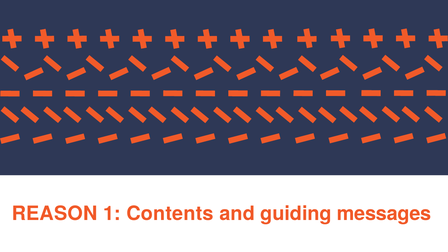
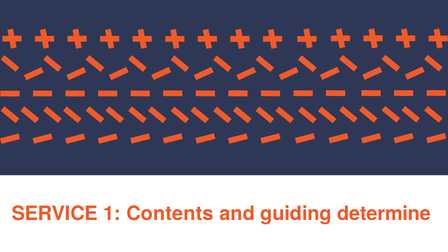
REASON: REASON -> SERVICE
messages: messages -> determine
